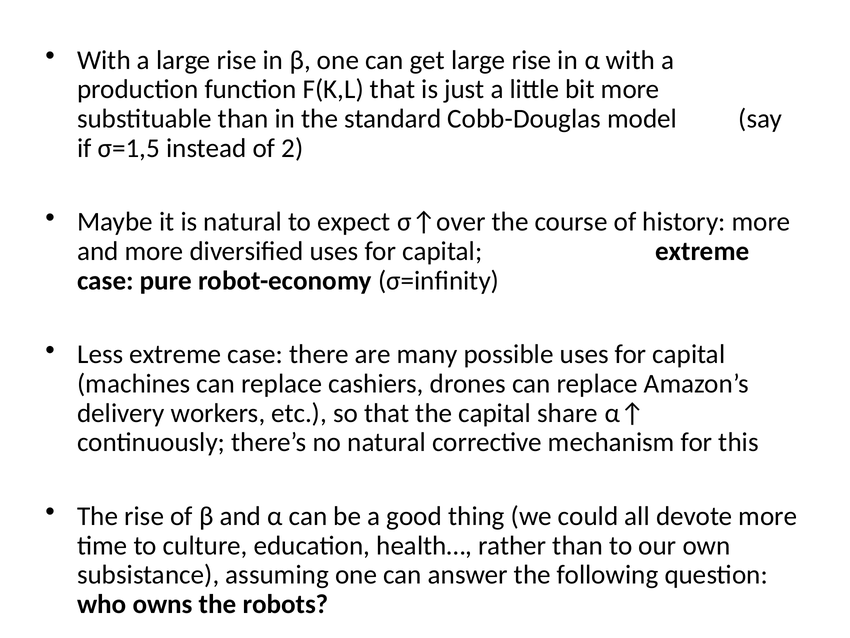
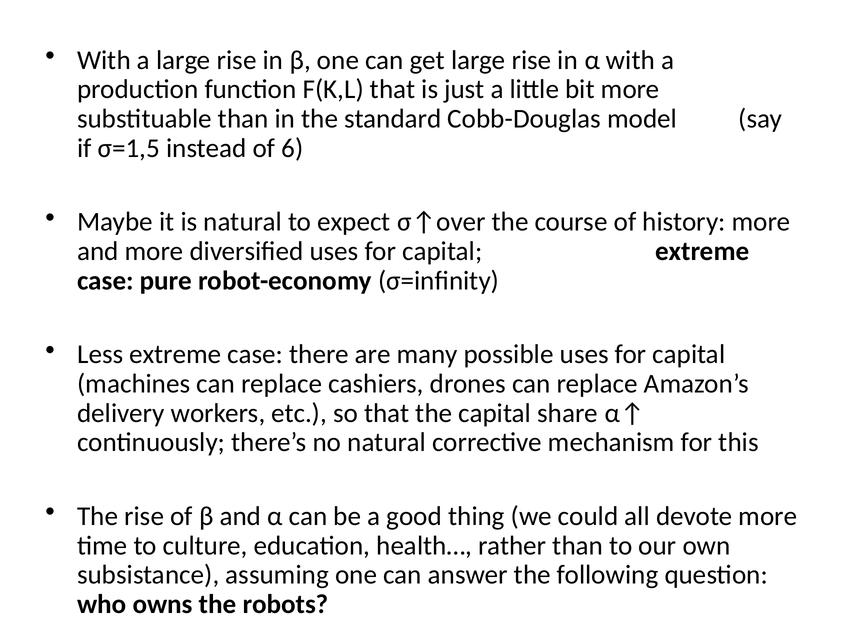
2: 2 -> 6
